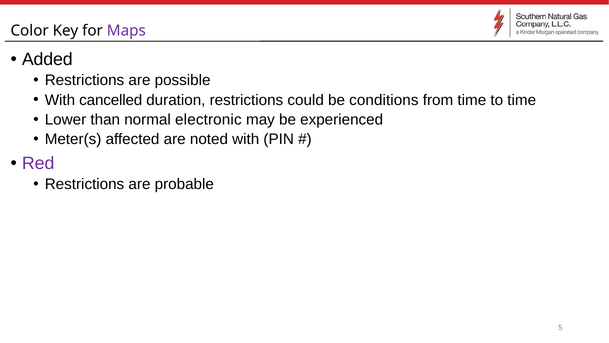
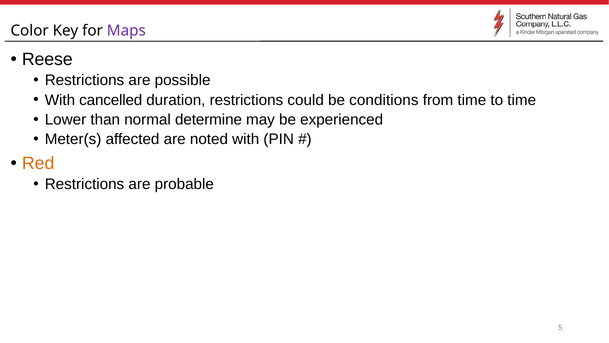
Added: Added -> Reese
electronic: electronic -> determine
Red colour: purple -> orange
